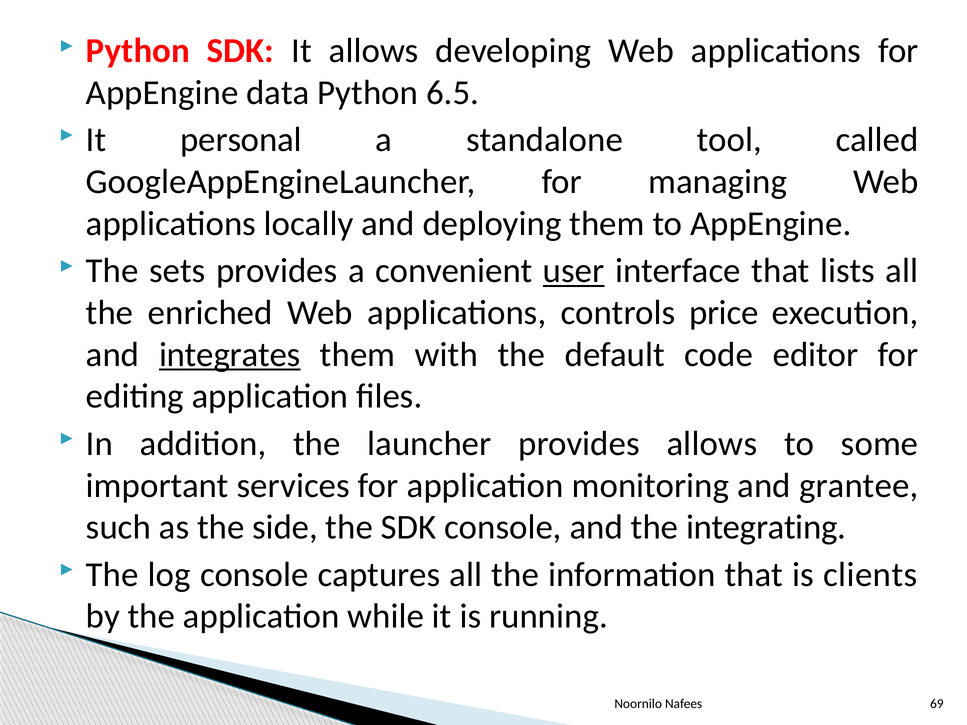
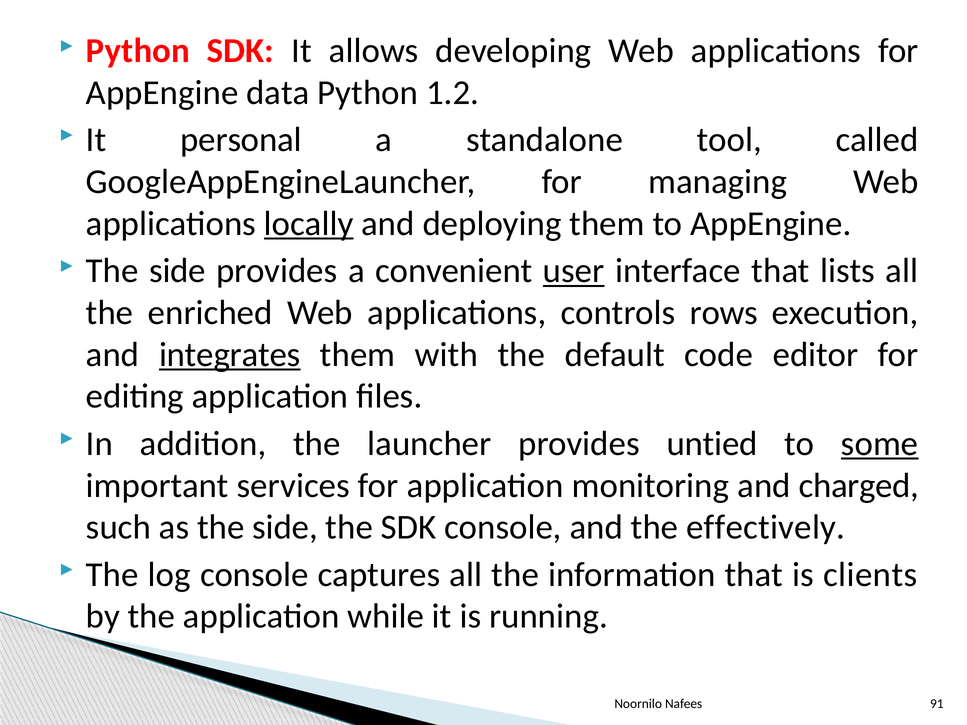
6.5: 6.5 -> 1.2
locally underline: none -> present
sets at (177, 271): sets -> side
price: price -> rows
provides allows: allows -> untied
some underline: none -> present
grantee: grantee -> charged
integrating: integrating -> effectively
69: 69 -> 91
